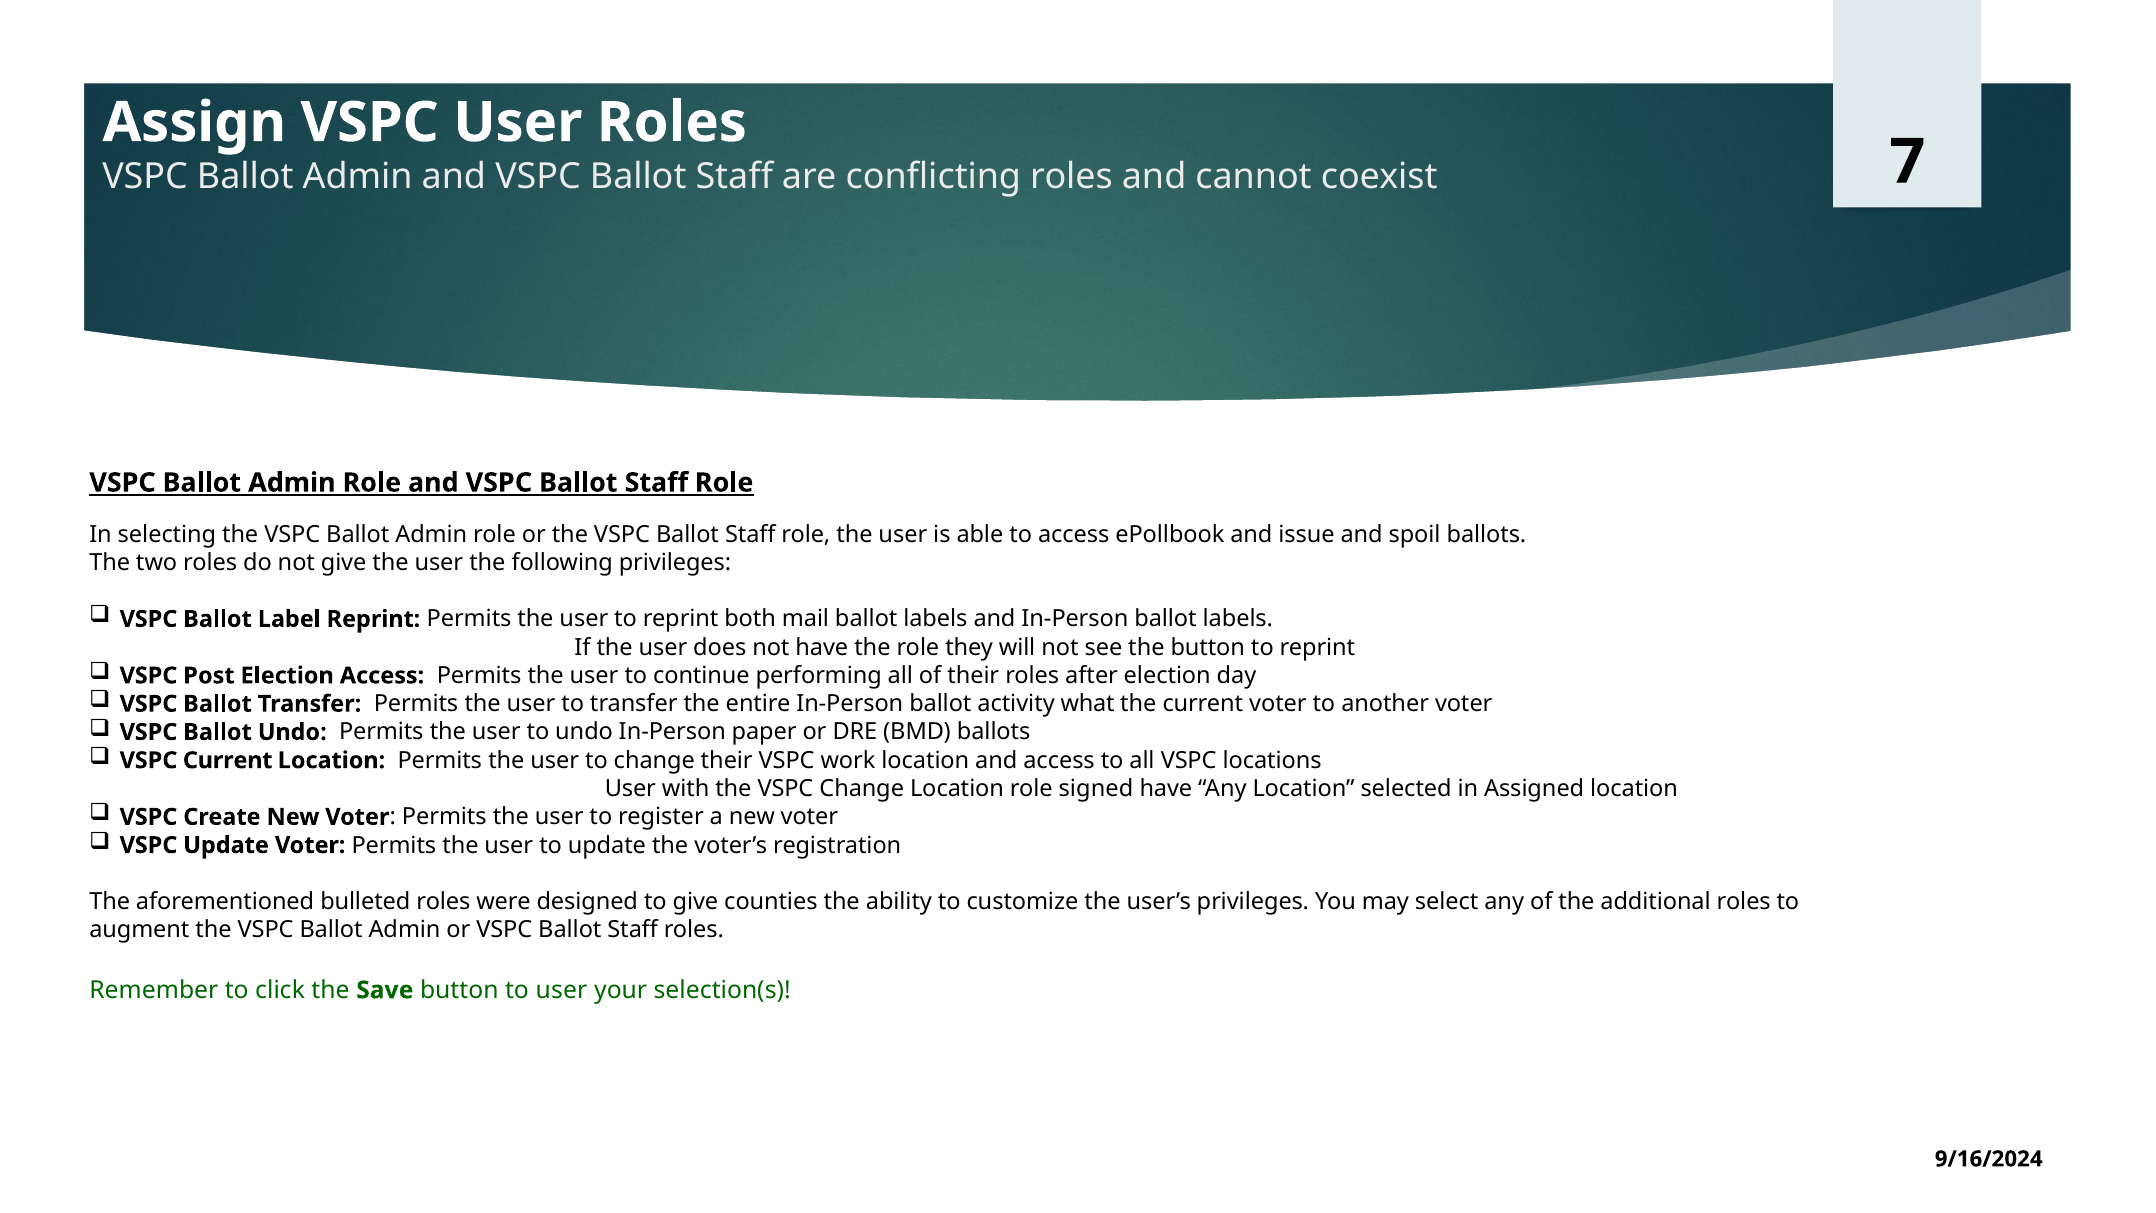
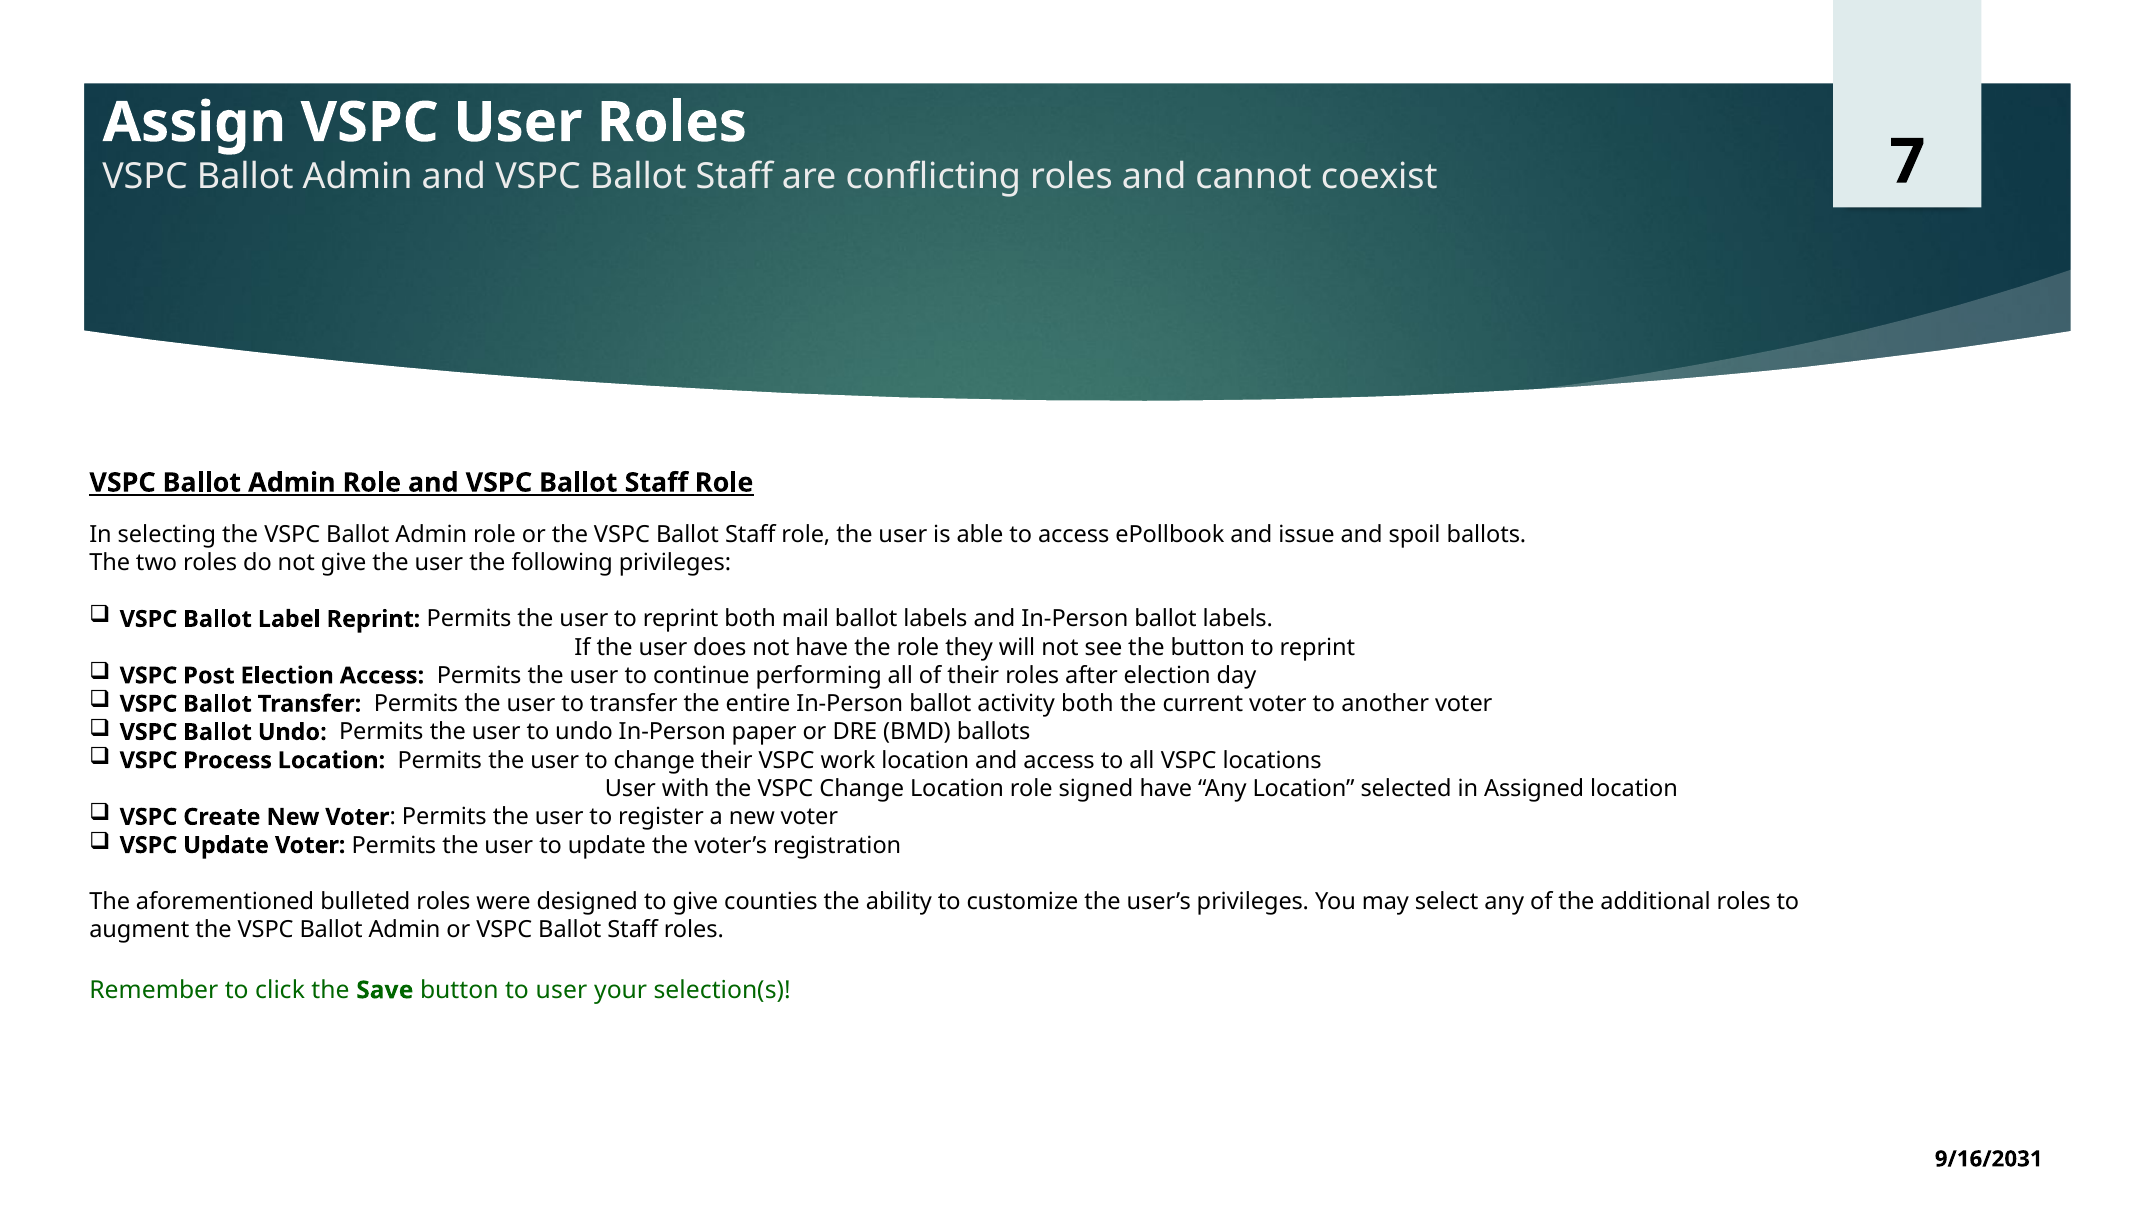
activity what: what -> both
VSPC Current: Current -> Process
9/16/2024: 9/16/2024 -> 9/16/2031
